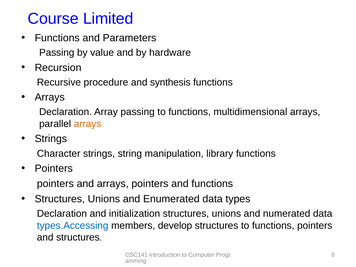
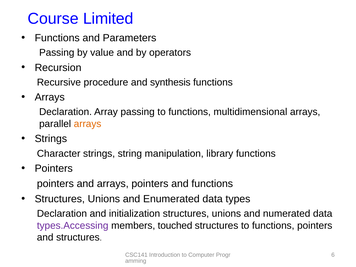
hardware: hardware -> operators
types.Accessing colour: blue -> purple
develop: develop -> touched
